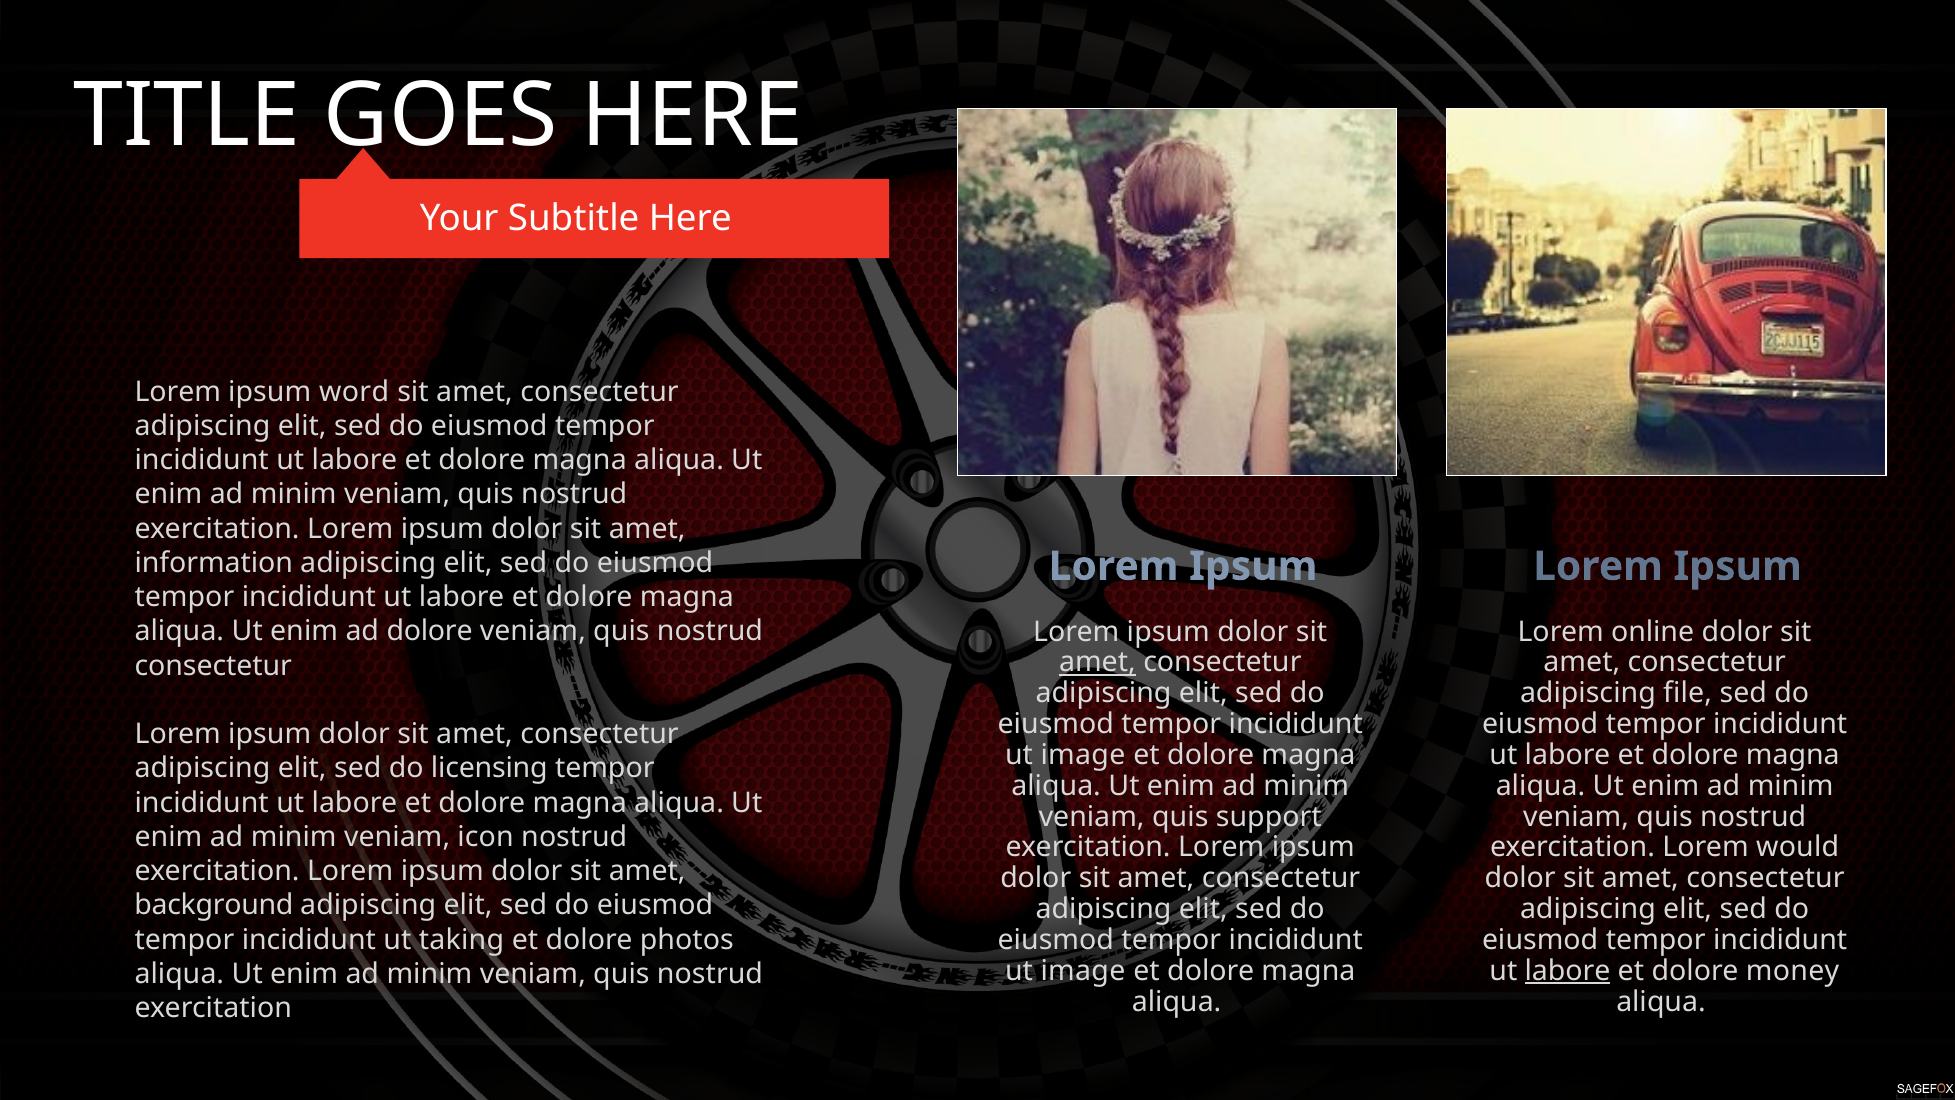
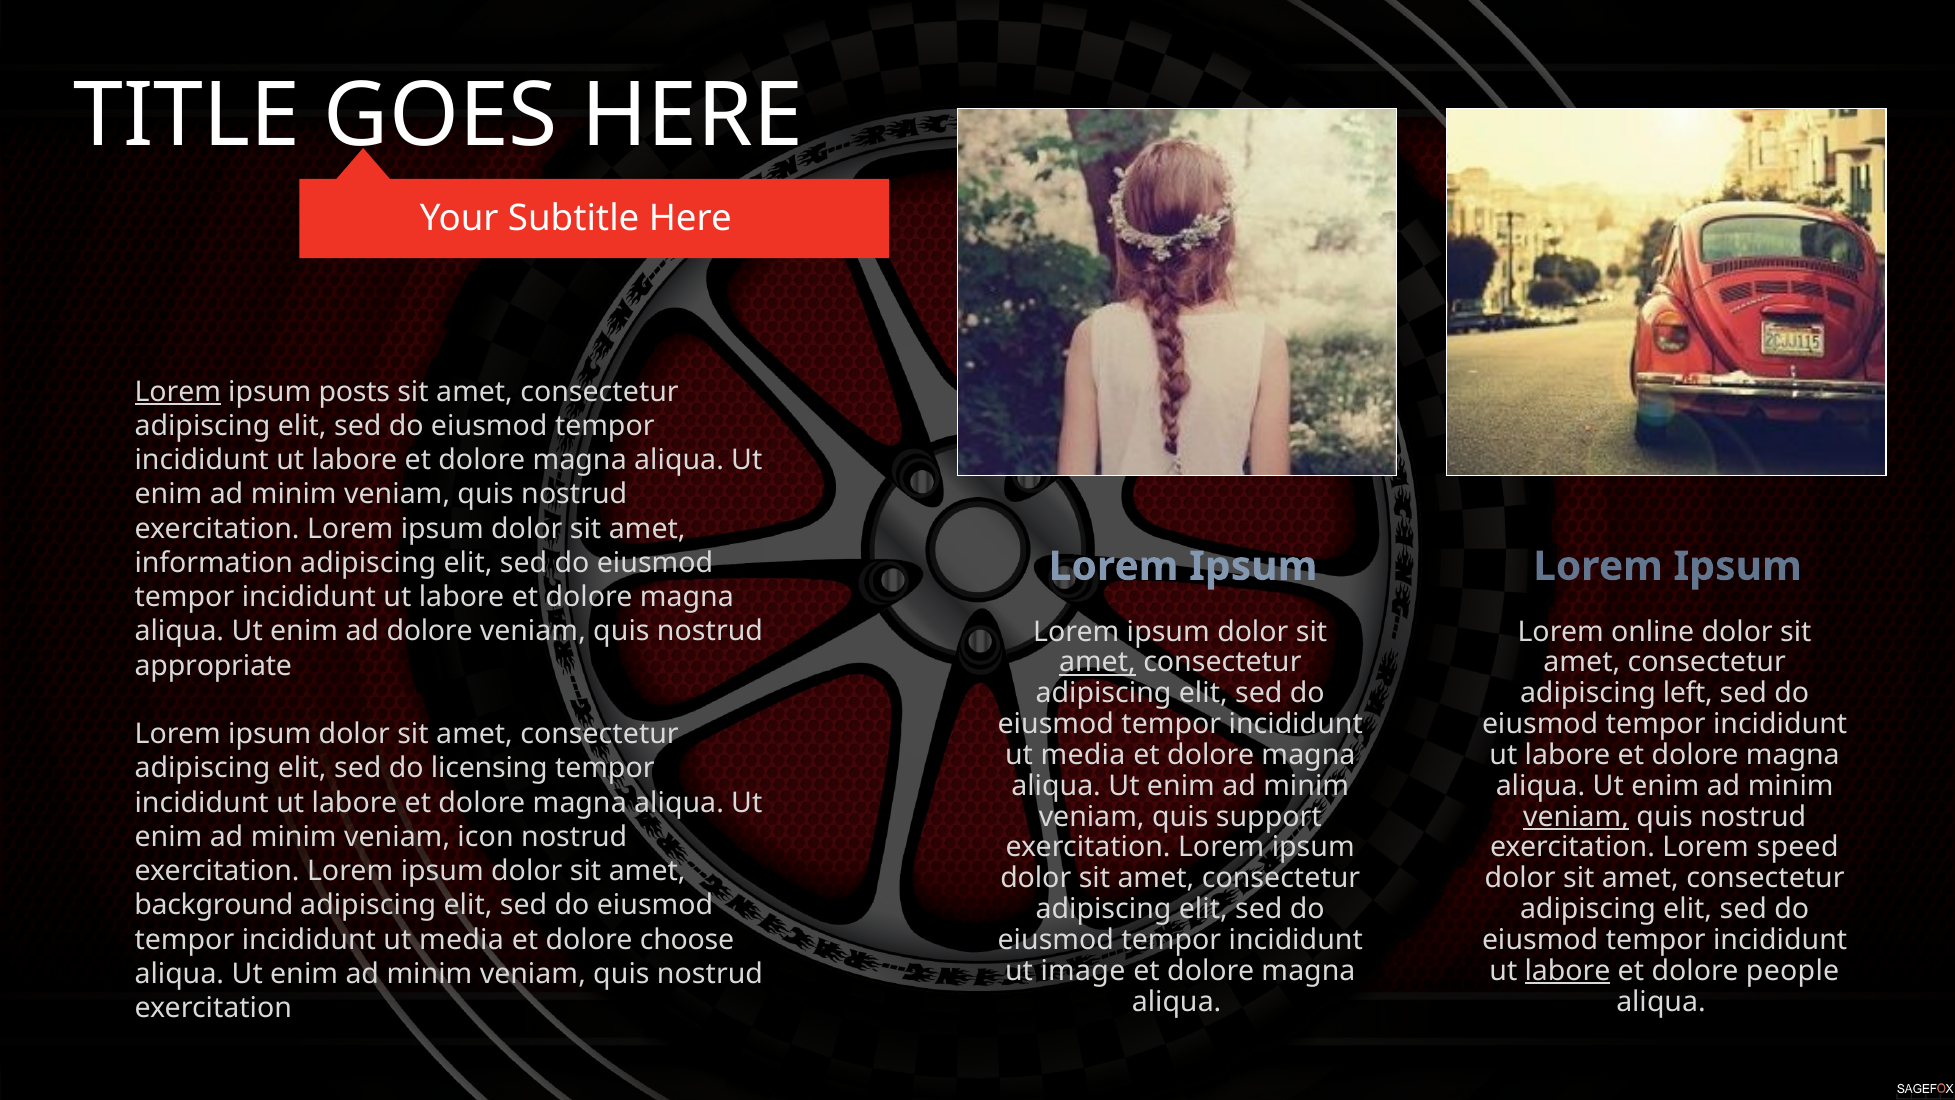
Lorem at (178, 392) underline: none -> present
word: word -> posts
consectetur at (213, 666): consectetur -> appropriate
file: file -> left
image at (1083, 755): image -> media
veniam at (1576, 816) underline: none -> present
would: would -> speed
taking at (461, 939): taking -> media
photos: photos -> choose
money: money -> people
